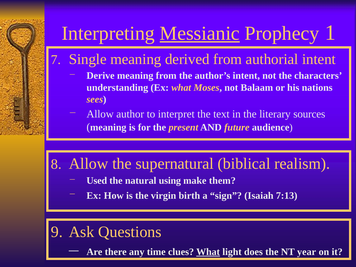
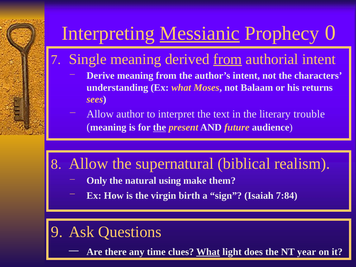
1: 1 -> 0
from at (228, 59) underline: none -> present
nations: nations -> returns
sources: sources -> trouble
the at (159, 127) underline: none -> present
Used: Used -> Only
7:13: 7:13 -> 7:84
